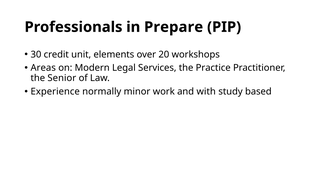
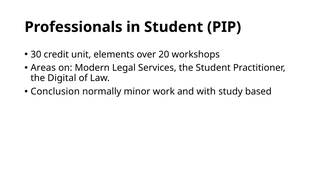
in Prepare: Prepare -> Student
the Practice: Practice -> Student
Senior: Senior -> Digital
Experience: Experience -> Conclusion
